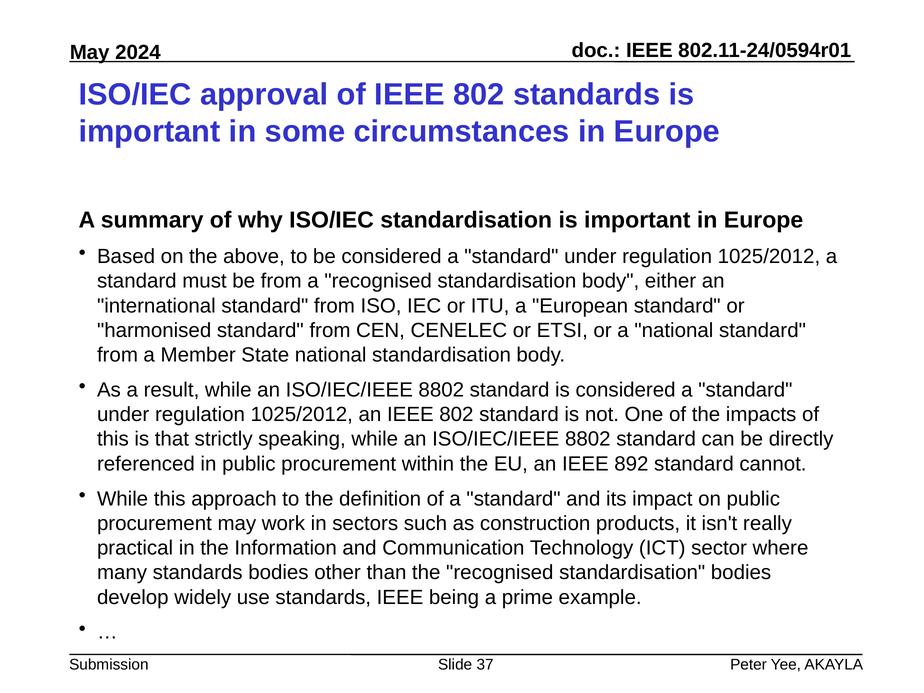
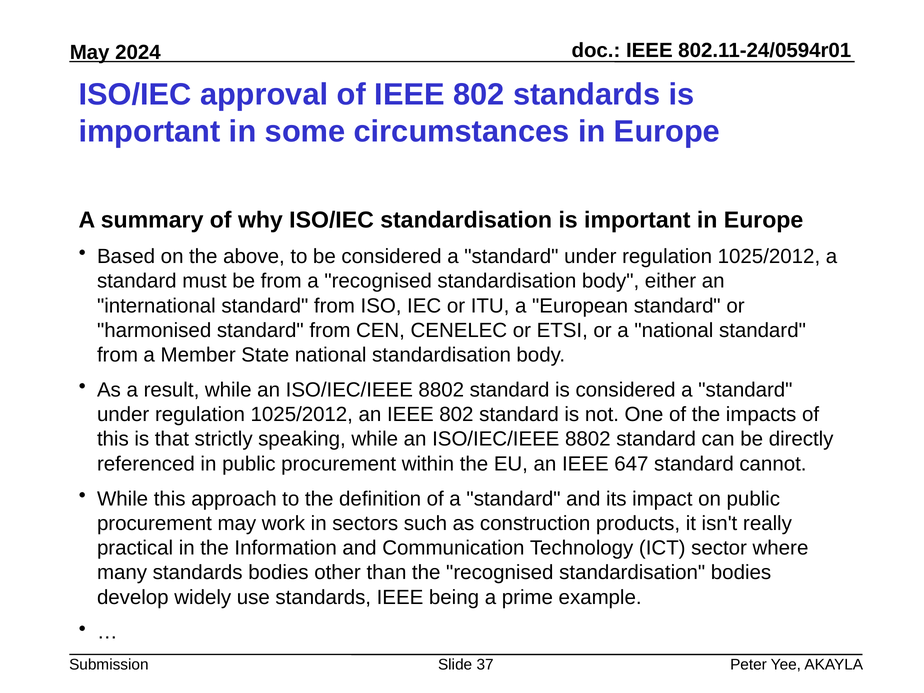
892: 892 -> 647
